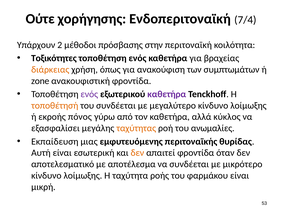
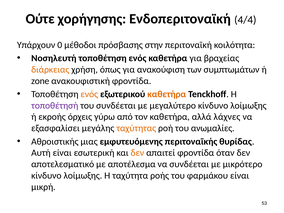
7/4: 7/4 -> 4/4
2: 2 -> 0
Τοξικότητες: Τοξικότητες -> Νοσηλευτή
ενός at (89, 94) colour: purple -> orange
καθετήρα at (167, 94) colour: purple -> orange
τοποθέτησή colour: orange -> purple
πόνος: πόνος -> όρχεις
κύκλος: κύκλος -> λάχνες
Εκπαίδευση: Εκπαίδευση -> Αθροιστικής
